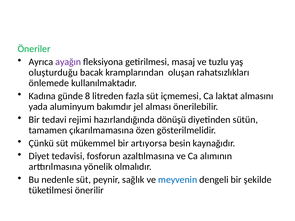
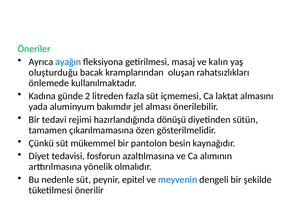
ayağın colour: purple -> blue
tuzlu: tuzlu -> kalın
8: 8 -> 2
artıyorsa: artıyorsa -> pantolon
sağlık: sağlık -> epitel
